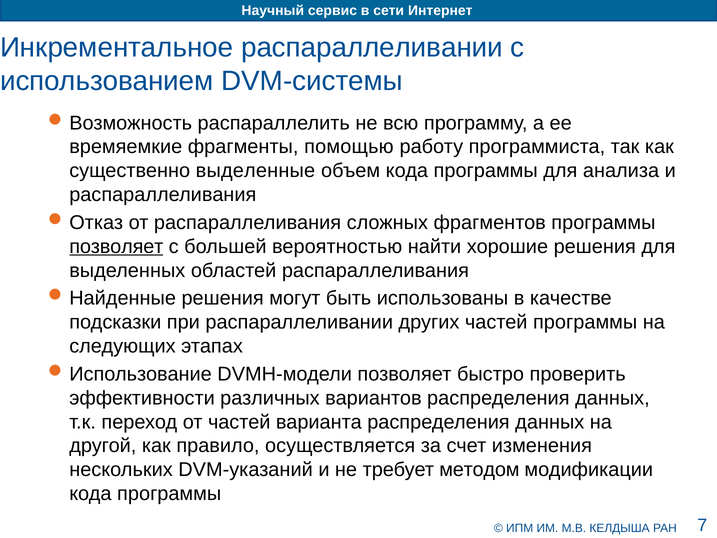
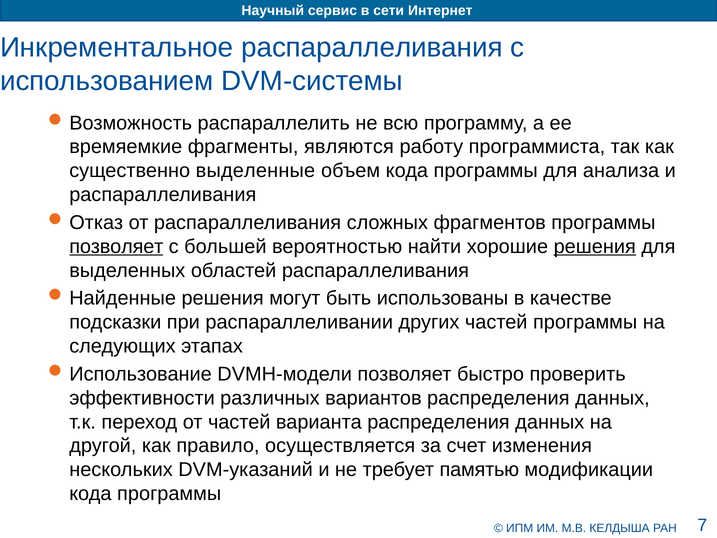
Инкрементальное распараллеливании: распараллеливании -> распараллеливания
помощью: помощью -> являются
решения at (595, 246) underline: none -> present
методом: методом -> памятью
